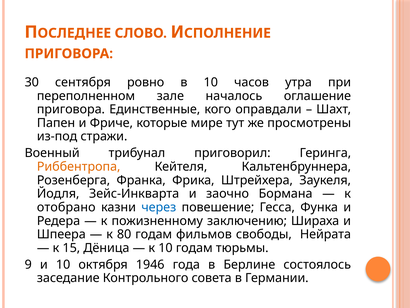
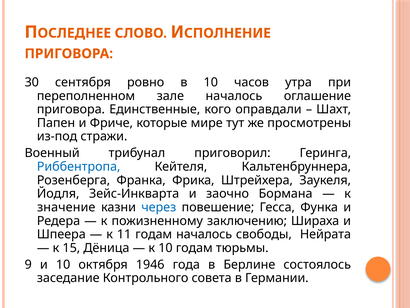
Риббентропа colour: orange -> blue
отобрано: отобрано -> значение
80: 80 -> 11
годам фильмов: фильмов -> началось
